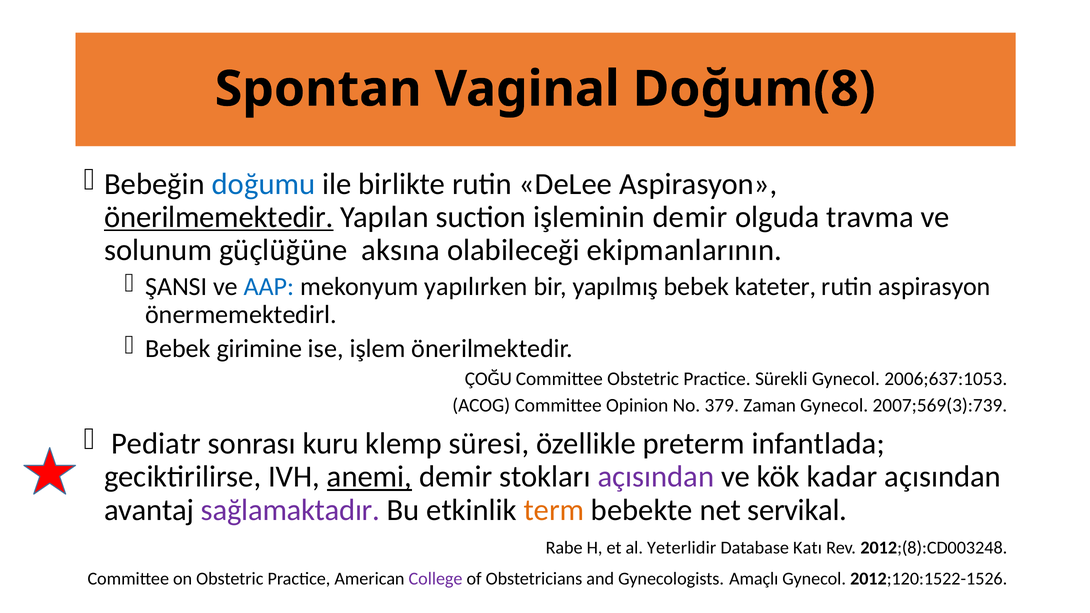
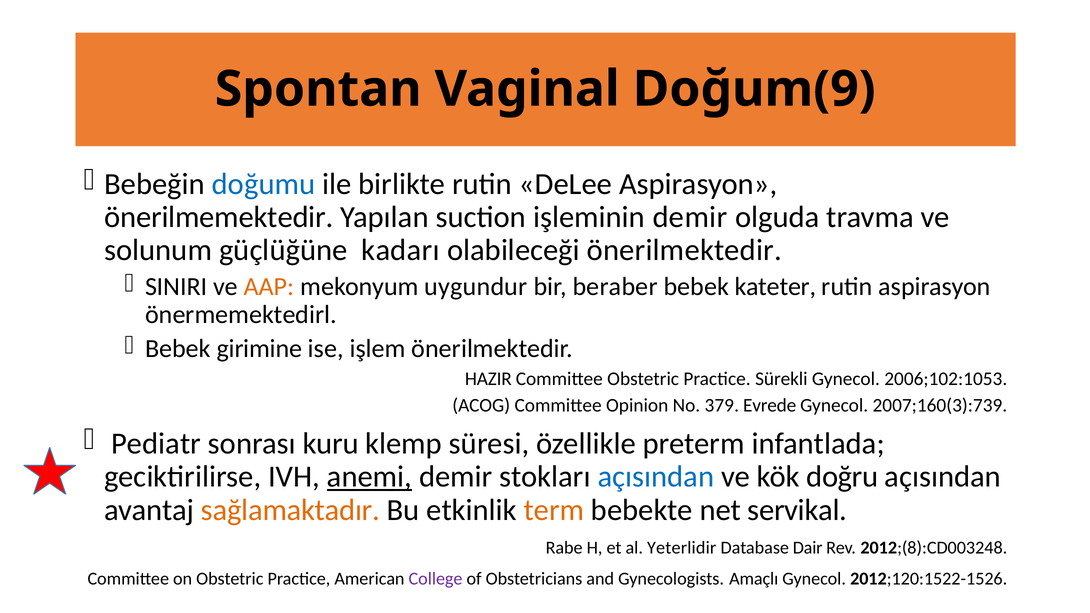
Doğum(8: Doğum(8 -> Doğum(9
önerilmemektedir underline: present -> none
aksına: aksına -> kadarı
olabileceği ekipmanlarının: ekipmanlarının -> önerilmektedir
ŞANSI: ŞANSI -> SINIRI
AAP colour: blue -> orange
yapılırken: yapılırken -> uygundur
yapılmış: yapılmış -> beraber
ÇOĞU: ÇOĞU -> HAZIR
2006;637:1053: 2006;637:1053 -> 2006;102:1053
Zaman: Zaman -> Evrede
2007;569(3):739: 2007;569(3):739 -> 2007;160(3):739
açısından at (656, 477) colour: purple -> blue
kadar: kadar -> doğru
sağlamaktadır colour: purple -> orange
Katı: Katı -> Dair
